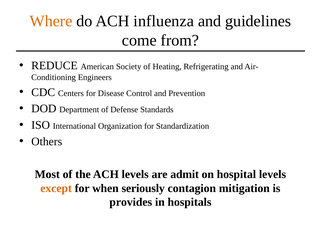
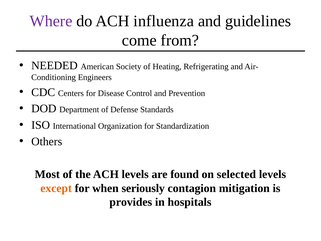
Where colour: orange -> purple
REDUCE: REDUCE -> NEEDED
admit: admit -> found
hospital: hospital -> selected
